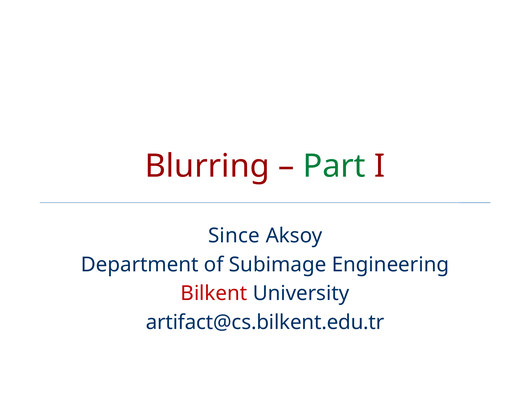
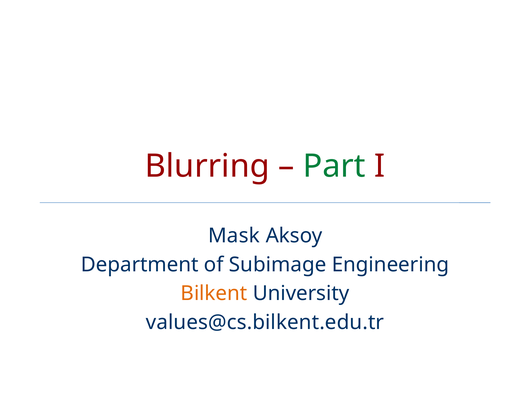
Since: Since -> Mask
Bilkent colour: red -> orange
artifact@cs.bilkent.edu.tr: artifact@cs.bilkent.edu.tr -> values@cs.bilkent.edu.tr
